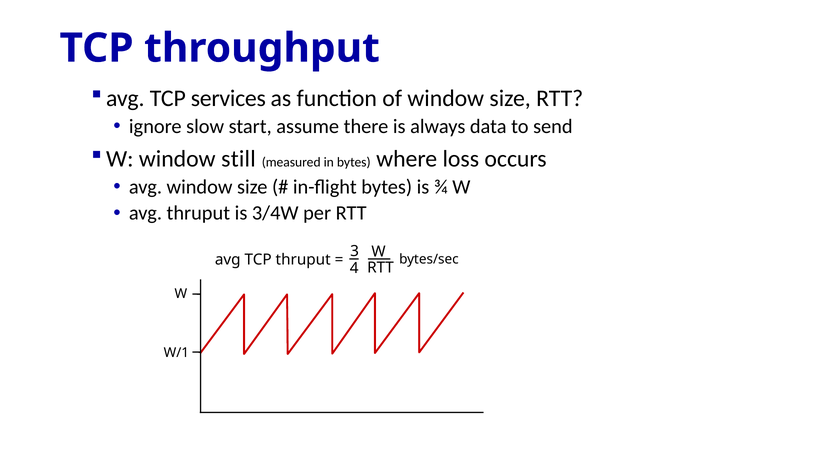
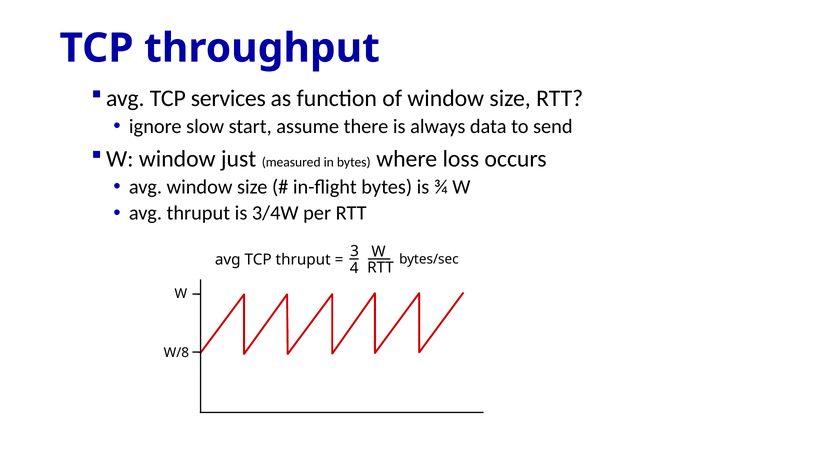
still: still -> just
W/1: W/1 -> W/8
